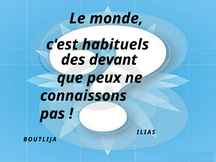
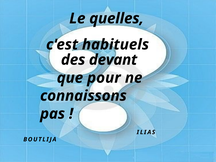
monde: monde -> quelles
peux: peux -> pour
